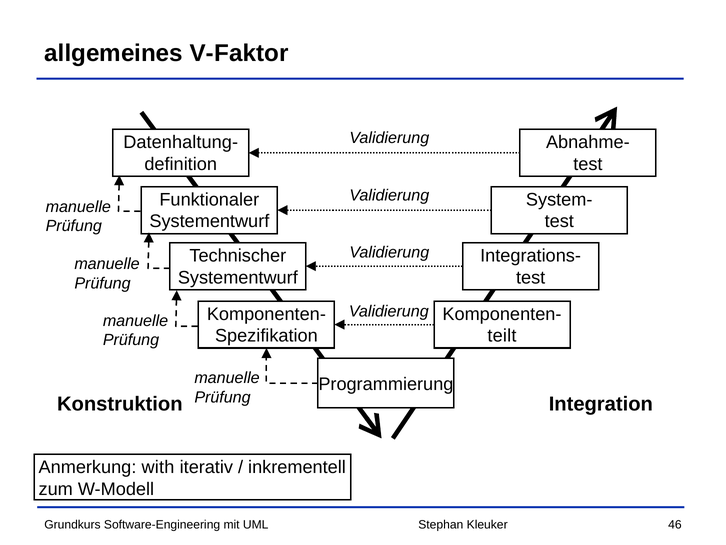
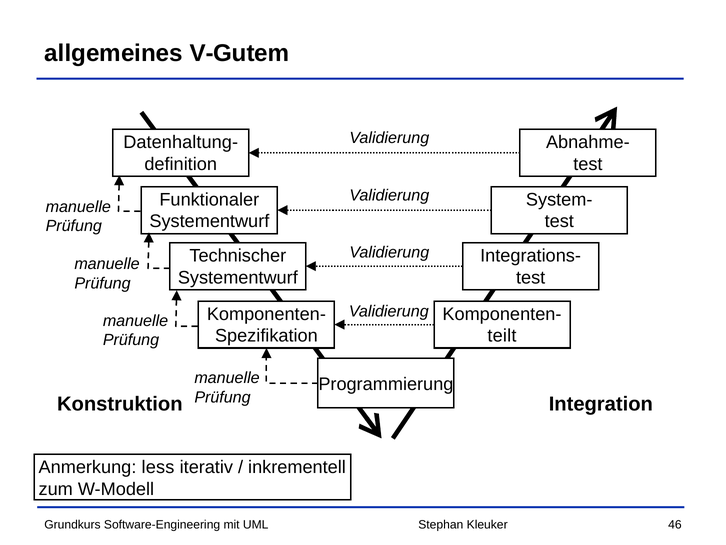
V-Faktor: V-Faktor -> V-Gutem
with: with -> less
